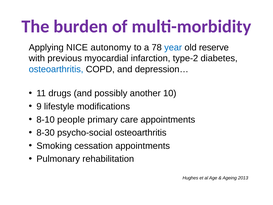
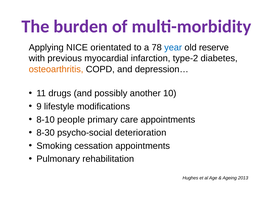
autonomy: autonomy -> orientated
osteoarthritis at (56, 69) colour: blue -> orange
psycho-social osteoarthritis: osteoarthritis -> deterioration
